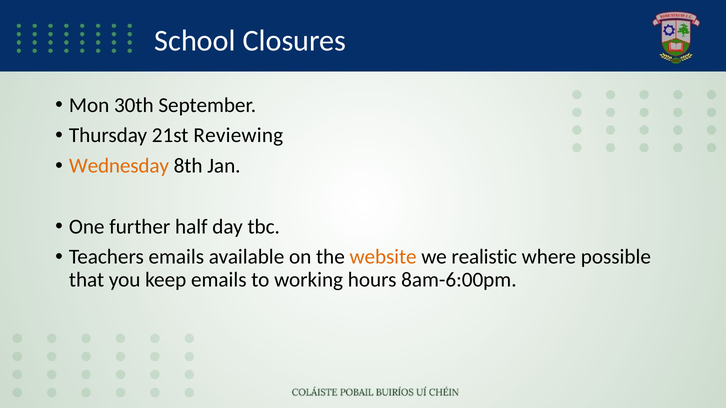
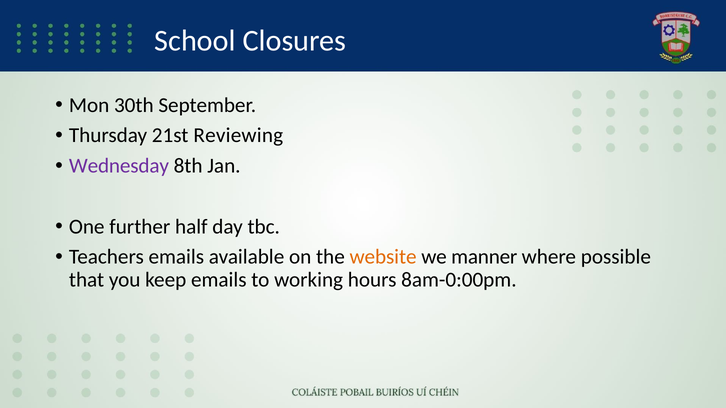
Wednesday colour: orange -> purple
realistic: realistic -> manner
8am-6:00pm: 8am-6:00pm -> 8am-0:00pm
